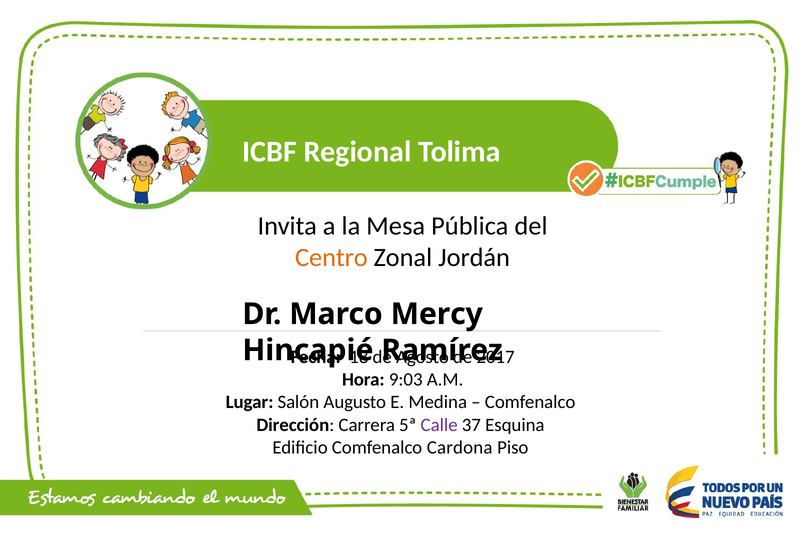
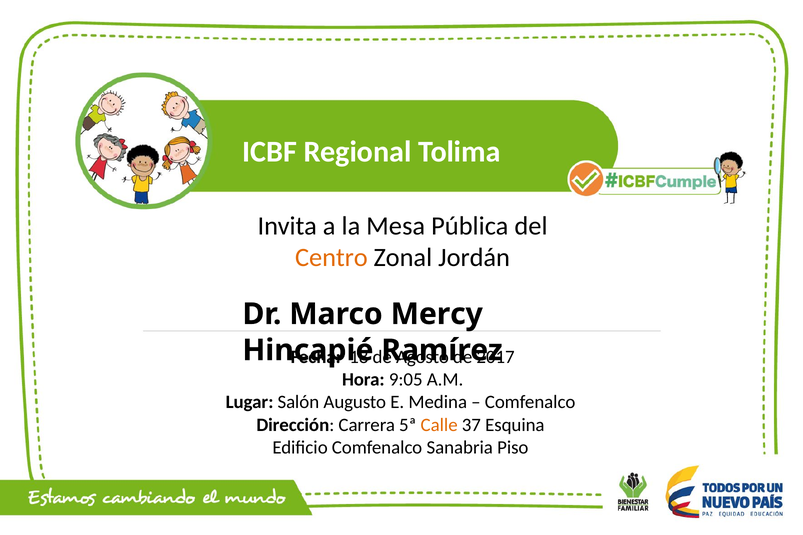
9:03: 9:03 -> 9:05
Calle colour: purple -> orange
Cardona: Cardona -> Sanabria
